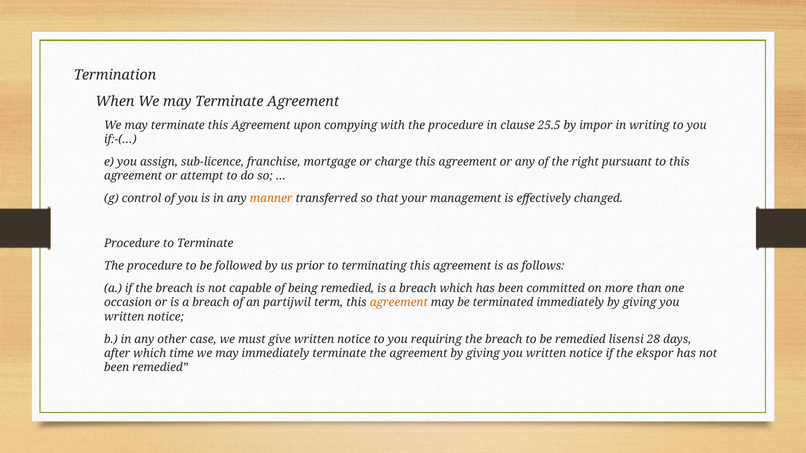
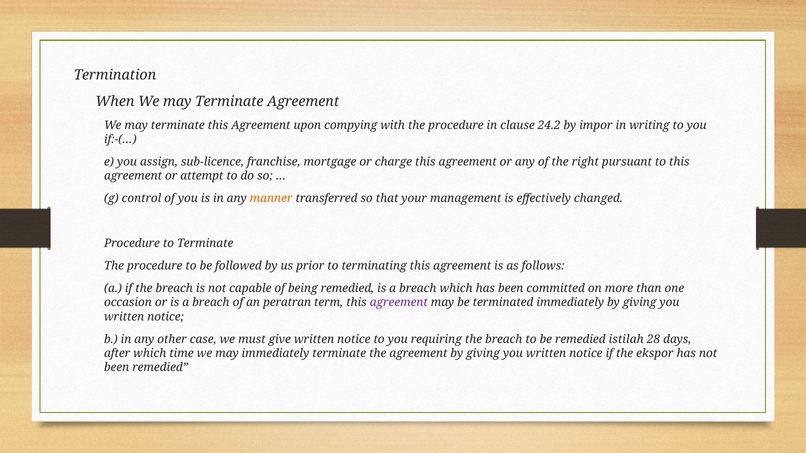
25.5: 25.5 -> 24.2
partijwil: partijwil -> peratran
agreement at (399, 303) colour: orange -> purple
lisensi: lisensi -> istilah
